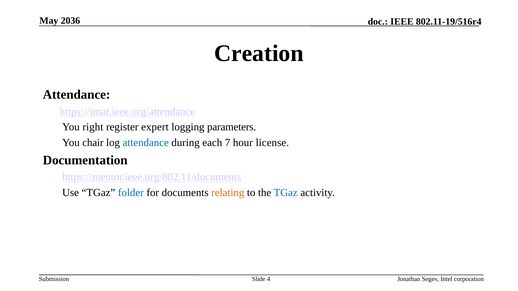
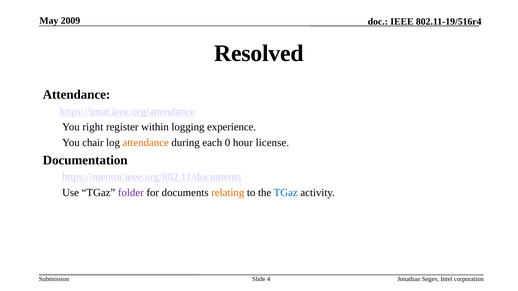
2036: 2036 -> 2009
Creation: Creation -> Resolved
expert: expert -> within
parameters: parameters -> experience
attendance at (146, 143) colour: blue -> orange
7: 7 -> 0
folder colour: blue -> purple
